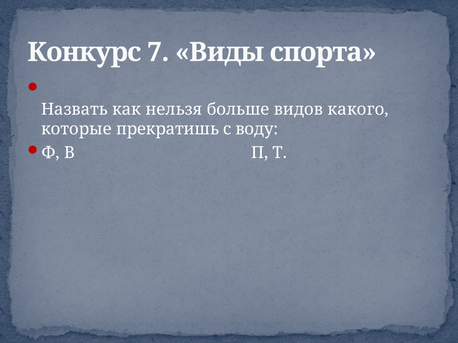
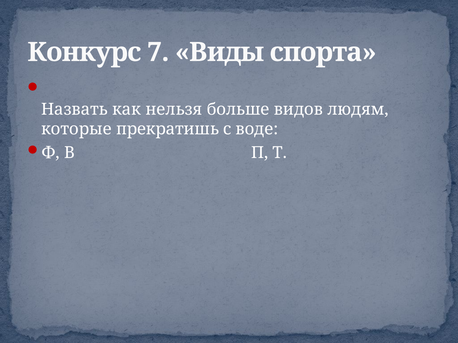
какого: какого -> людям
воду: воду -> воде
